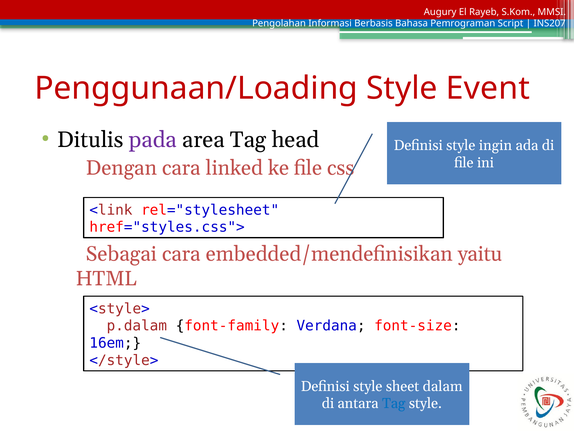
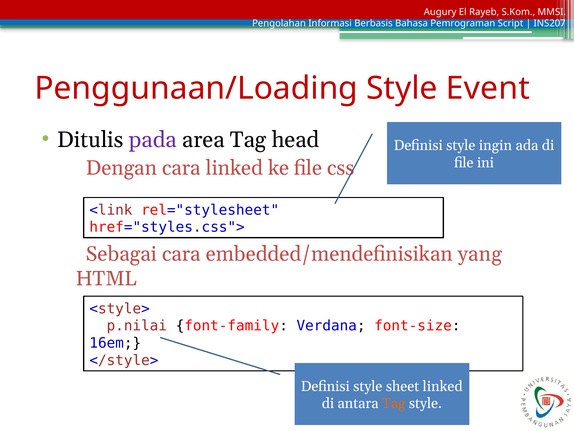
yaitu: yaitu -> yang
p.dalam: p.dalam -> p.nilai
sheet dalam: dalam -> linked
Tag at (394, 403) colour: blue -> orange
